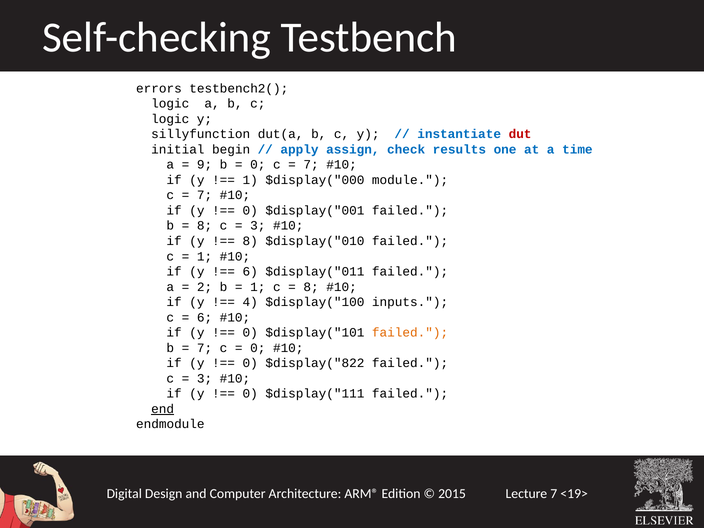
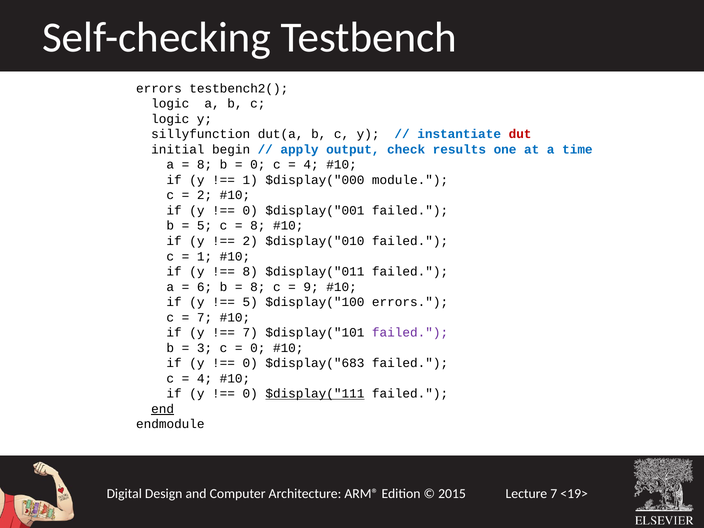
assign: assign -> output
9 at (205, 165): 9 -> 8
7 at (311, 165): 7 -> 4
7 at (205, 195): 7 -> 2
8 at (205, 226): 8 -> 5
3 at (258, 226): 3 -> 8
8 at (250, 241): 8 -> 2
6 at (250, 272): 6 -> 8
2: 2 -> 6
1 at (258, 287): 1 -> 8
8 at (311, 287): 8 -> 9
4 at (250, 302): 4 -> 5
$display("100 inputs: inputs -> errors
6 at (205, 317): 6 -> 7
0 at (250, 333): 0 -> 7
failed at (410, 333) colour: orange -> purple
7 at (205, 348): 7 -> 3
$display("822: $display("822 -> $display("683
3 at (205, 378): 3 -> 4
$display("111 underline: none -> present
